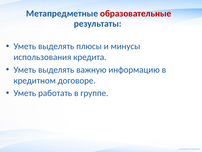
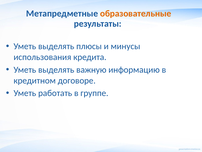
образовательные colour: red -> orange
